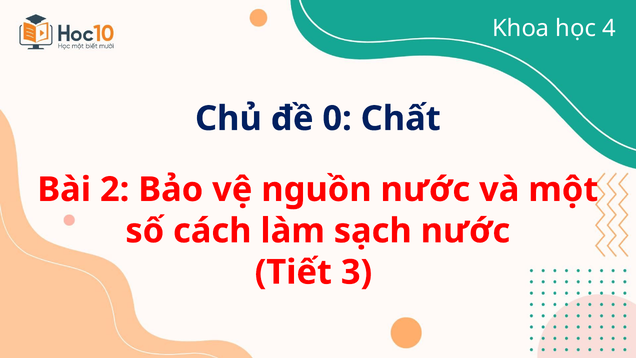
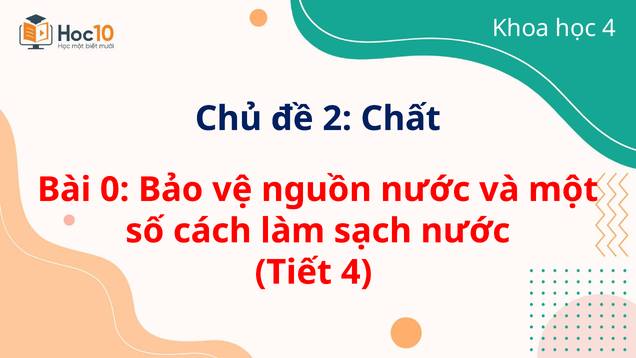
0: 0 -> 2
2: 2 -> 0
Tiết 3: 3 -> 4
